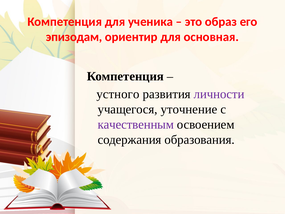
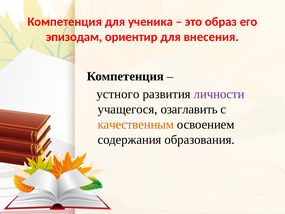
основная: основная -> внесения
уточнение: уточнение -> озаглавить
качественным colour: purple -> orange
